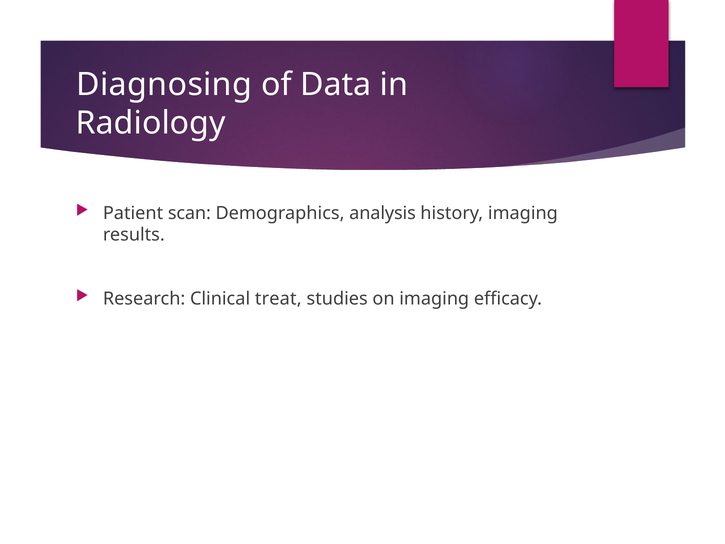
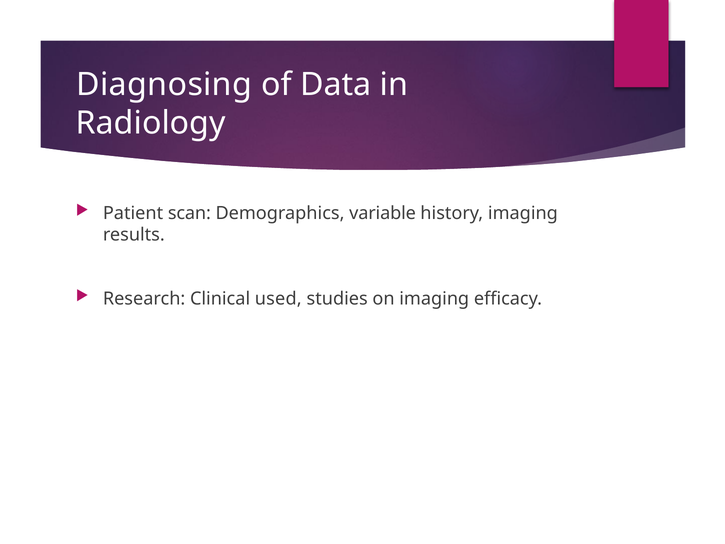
analysis: analysis -> variable
treat: treat -> used
